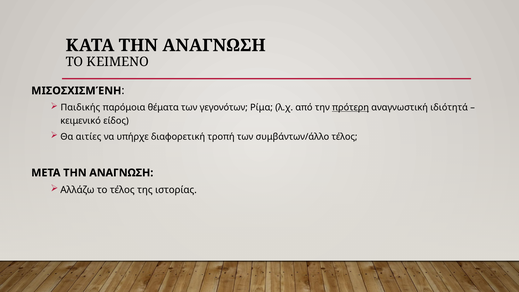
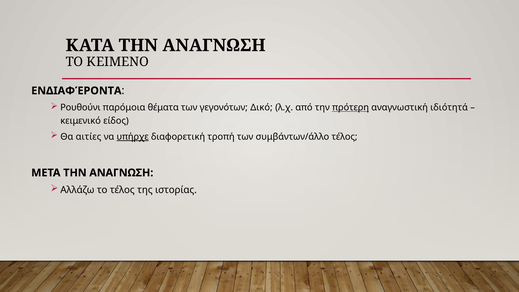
ΜΙΣΟΣΧΙΣΜΈΝΗ: ΜΙΣΟΣΧΙΣΜΈΝΗ -> ΕΝΔΙΑΦΈΡΟΝΤΑ
Παιδικής: Παιδικής -> Ρουθούνι
Ρίμα: Ρίμα -> Δικό
υπήρχε underline: none -> present
